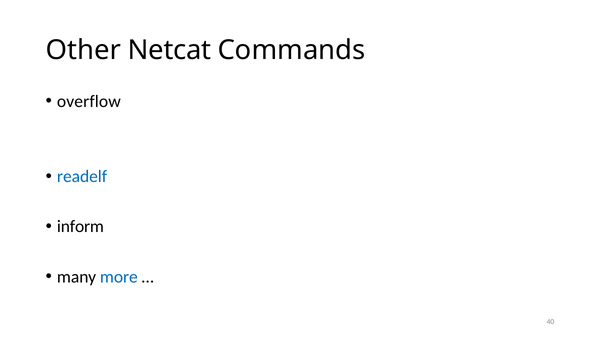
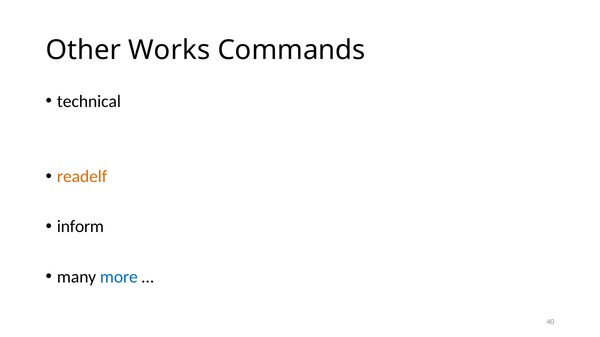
Netcat: Netcat -> Works
overflow: overflow -> technical
readelf colour: blue -> orange
